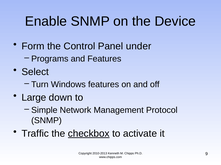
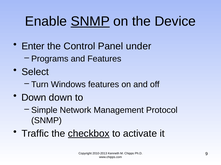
SNMP at (90, 21) underline: none -> present
Form: Form -> Enter
Large at (34, 98): Large -> Down
